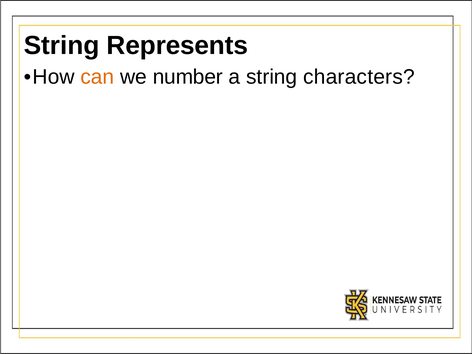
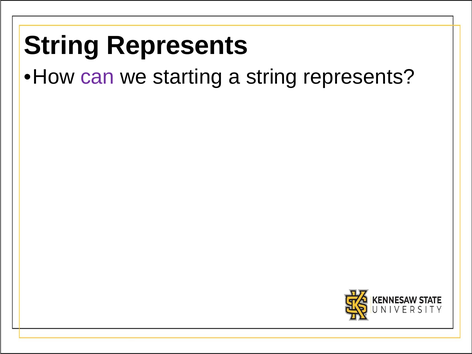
can colour: orange -> purple
number: number -> starting
a string characters: characters -> represents
